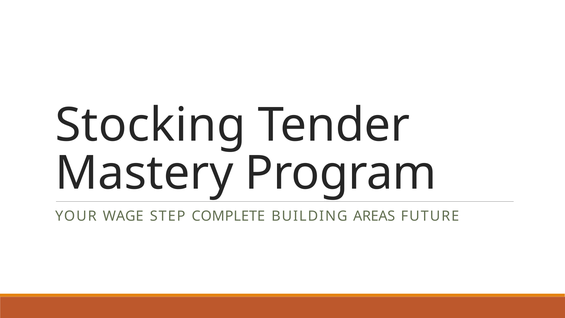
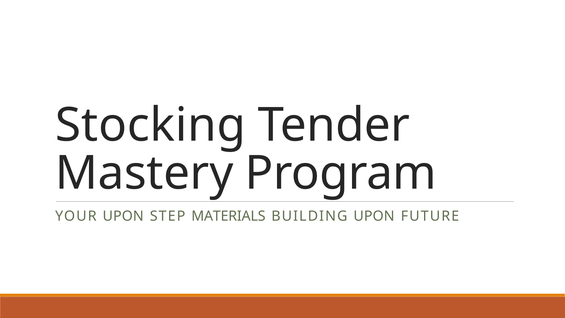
YOUR WAGE: WAGE -> UPON
COMPLETE: COMPLETE -> MATERIALS
BUILDING AREAS: AREAS -> UPON
